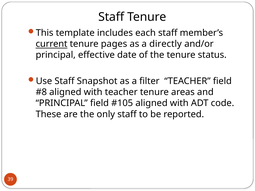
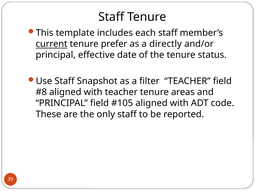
pages: pages -> prefer
